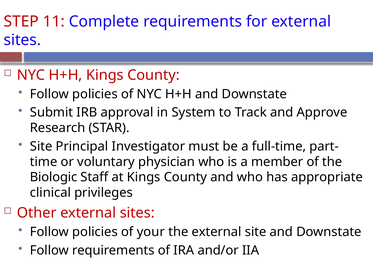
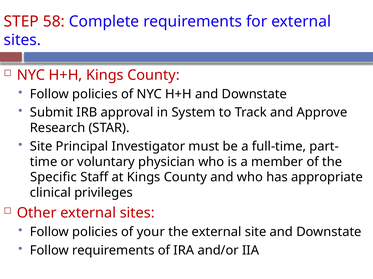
11: 11 -> 58
Biologic: Biologic -> Specific
